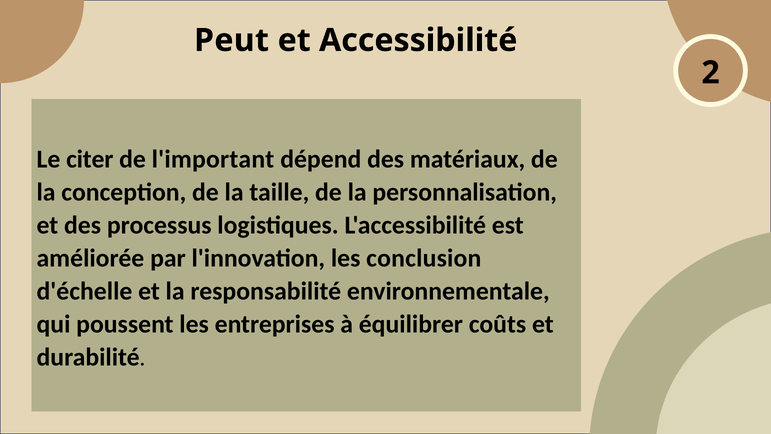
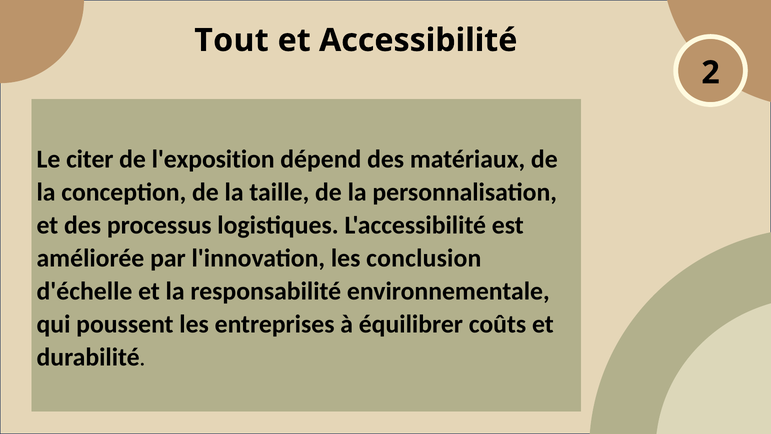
Peut: Peut -> Tout
l'important: l'important -> l'exposition
